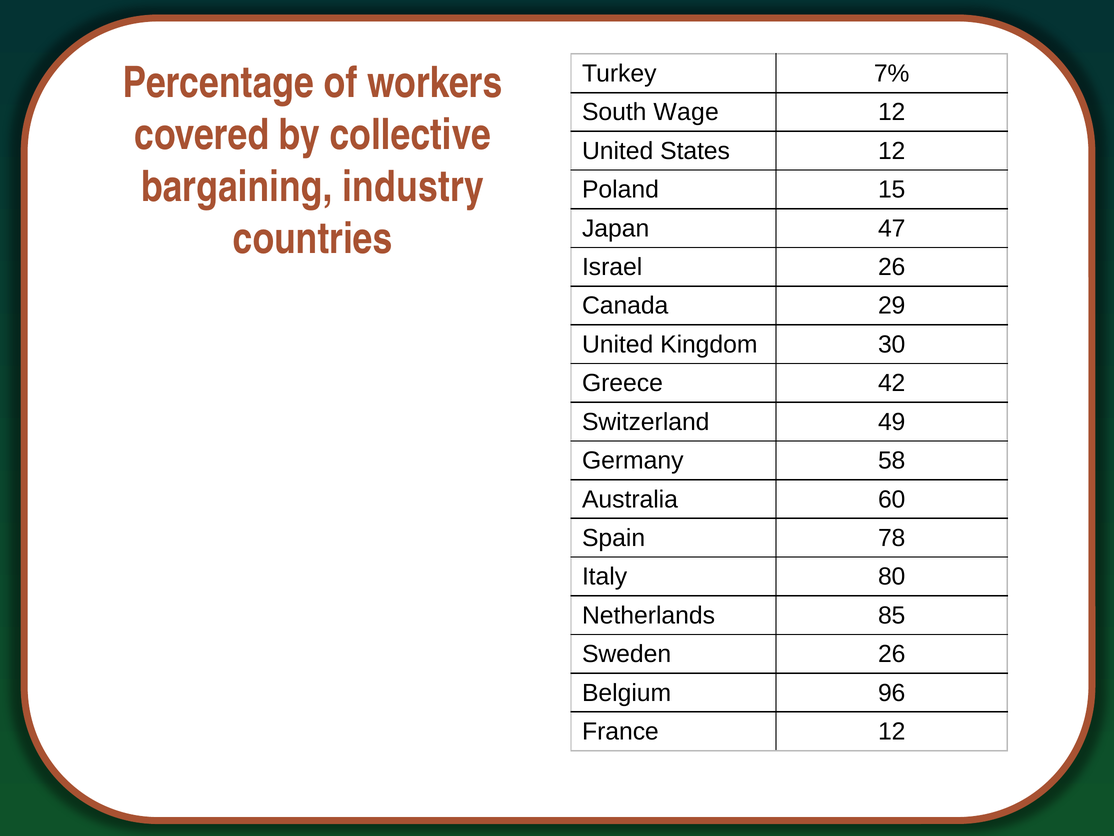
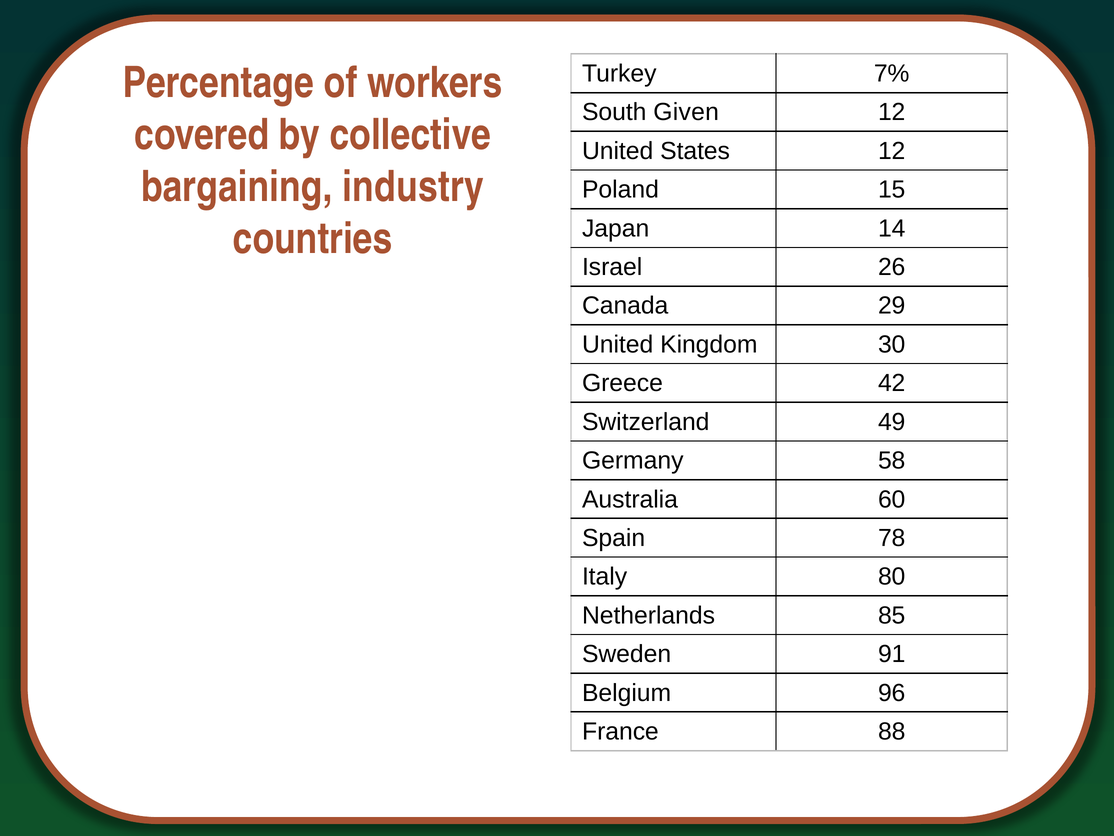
Wage: Wage -> Given
47: 47 -> 14
Sweden 26: 26 -> 91
France 12: 12 -> 88
